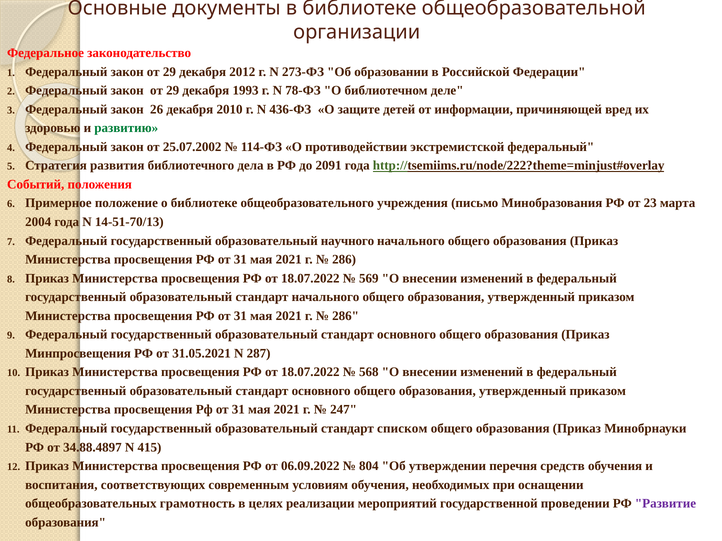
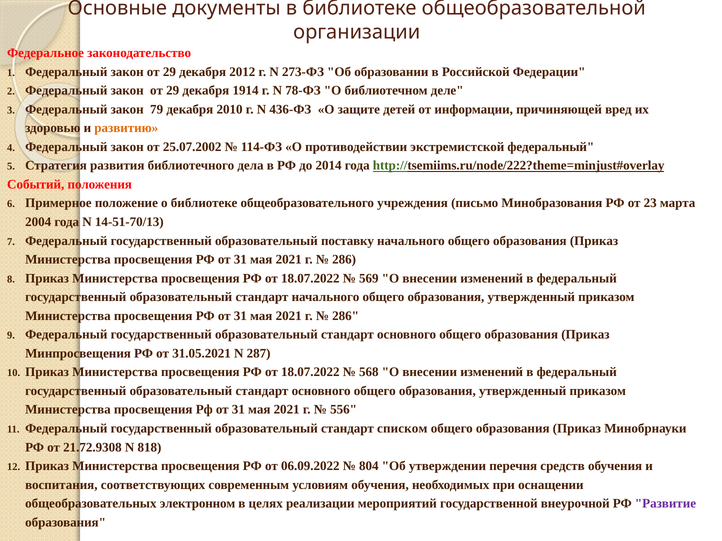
1993: 1993 -> 1914
26: 26 -> 79
развитию colour: green -> orange
2091: 2091 -> 2014
научного: научного -> поставку
247: 247 -> 556
34.88.4897: 34.88.4897 -> 21.72.9308
415: 415 -> 818
грамотность: грамотность -> электронном
проведении: проведении -> внеурочной
